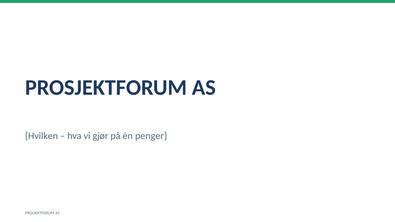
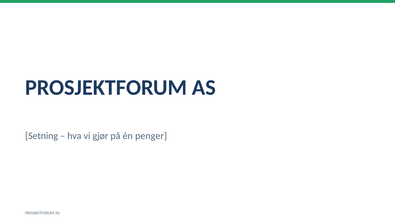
Hvilken: Hvilken -> Setning
